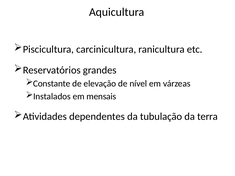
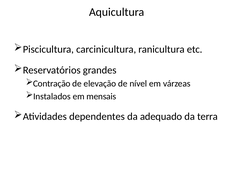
Constante: Constante -> Contração
tubulação: tubulação -> adequado
